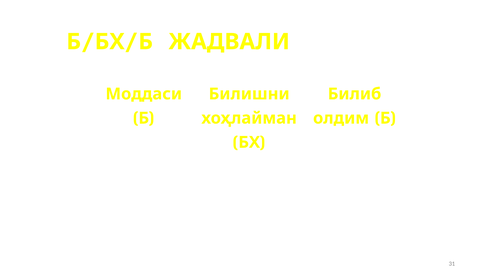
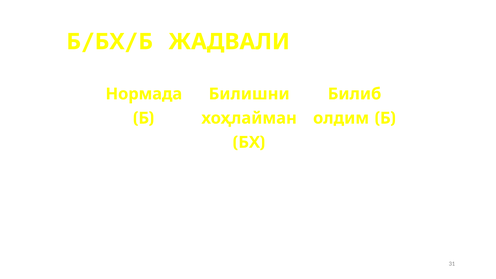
Моддаси: Моддаси -> Нормада
